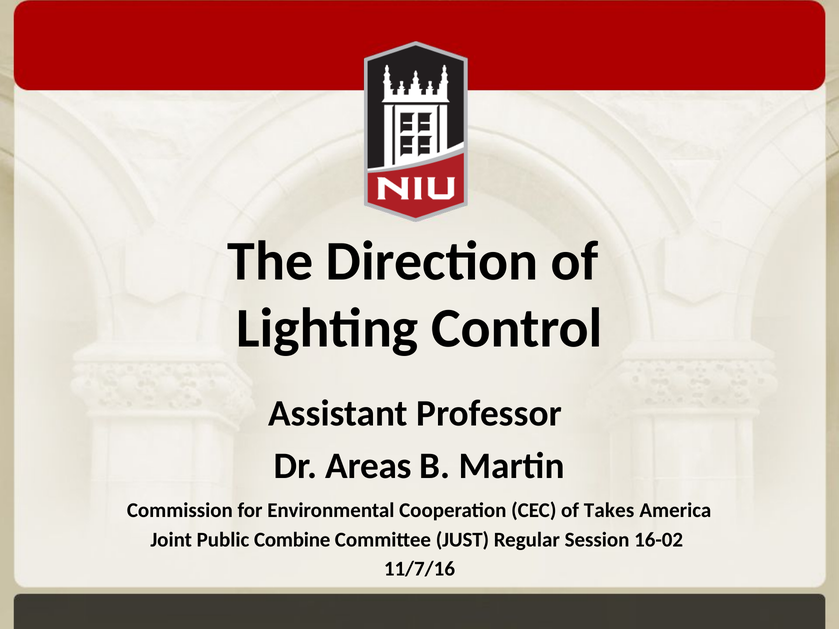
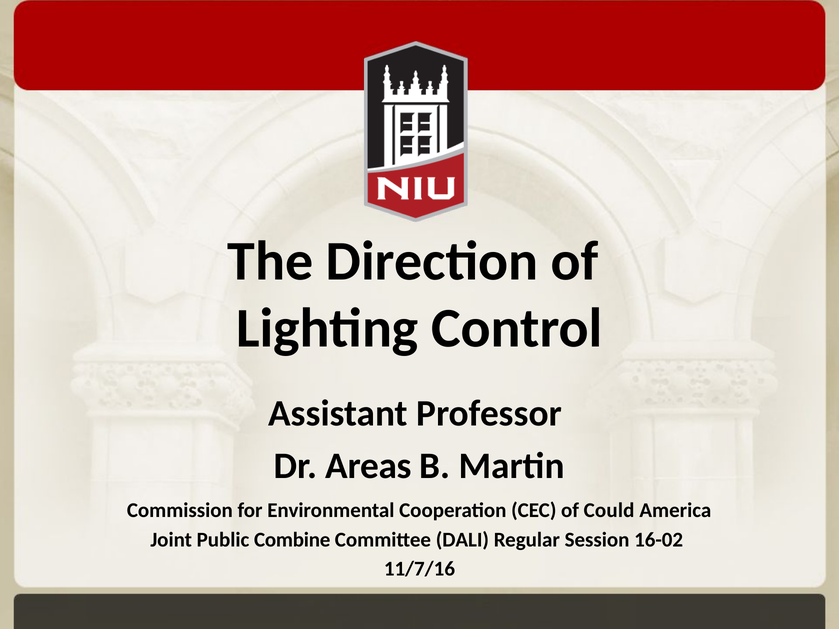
Takes: Takes -> Could
JUST: JUST -> DALI
